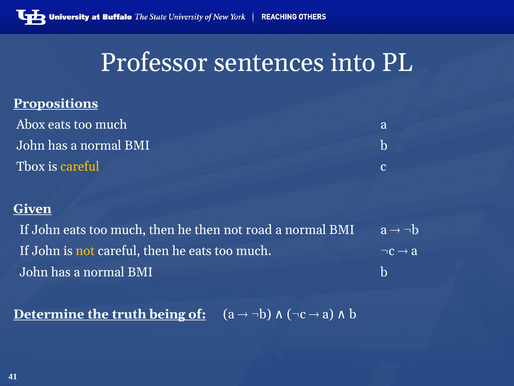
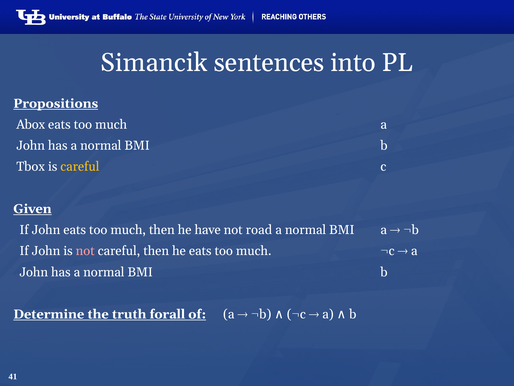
Professor: Professor -> Simancik
he then: then -> have
not at (85, 251) colour: yellow -> pink
being: being -> forall
